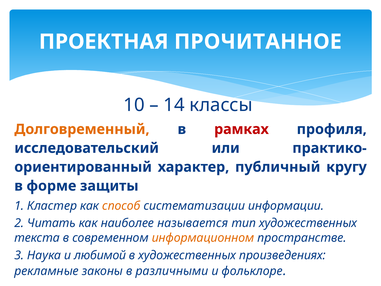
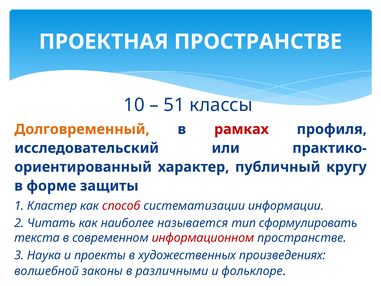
ПРОЕКТНАЯ ПРОЧИТАННОЕ: ПРОЧИТАННОЕ -> ПРОСТРАНСТВЕ
14: 14 -> 51
способ colour: orange -> red
тип художественных: художественных -> сформулировать
информационном colour: orange -> red
любимой: любимой -> проекты
рекламные: рекламные -> волшебной
